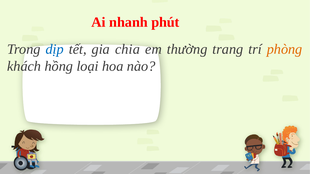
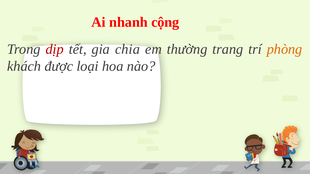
phút: phút -> cộng
dịp colour: blue -> red
hồng: hồng -> được
